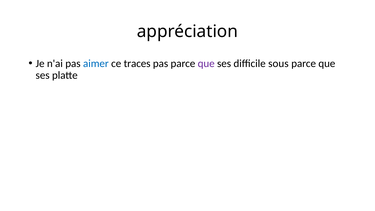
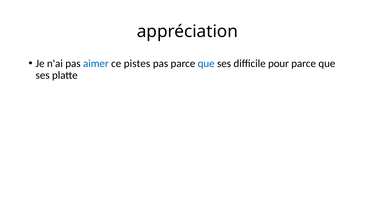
traces: traces -> pistes
que at (206, 63) colour: purple -> blue
sous: sous -> pour
